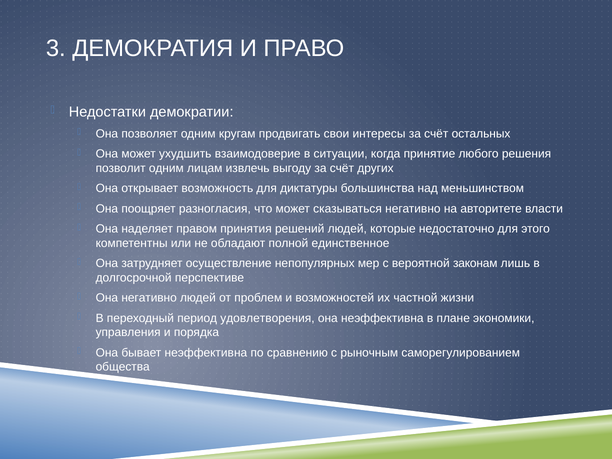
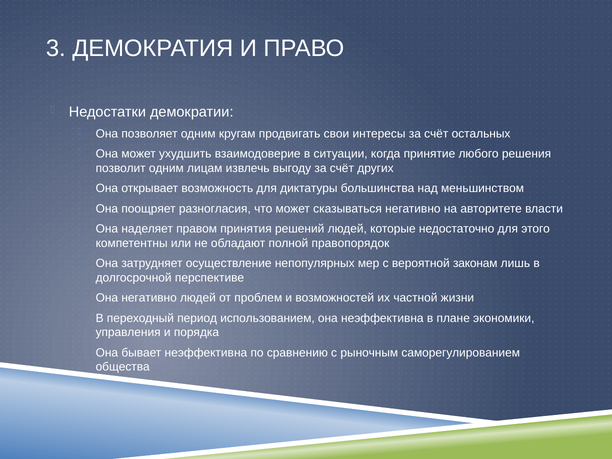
единственное: единственное -> правопорядок
удовлетворения: удовлетворения -> использованием
